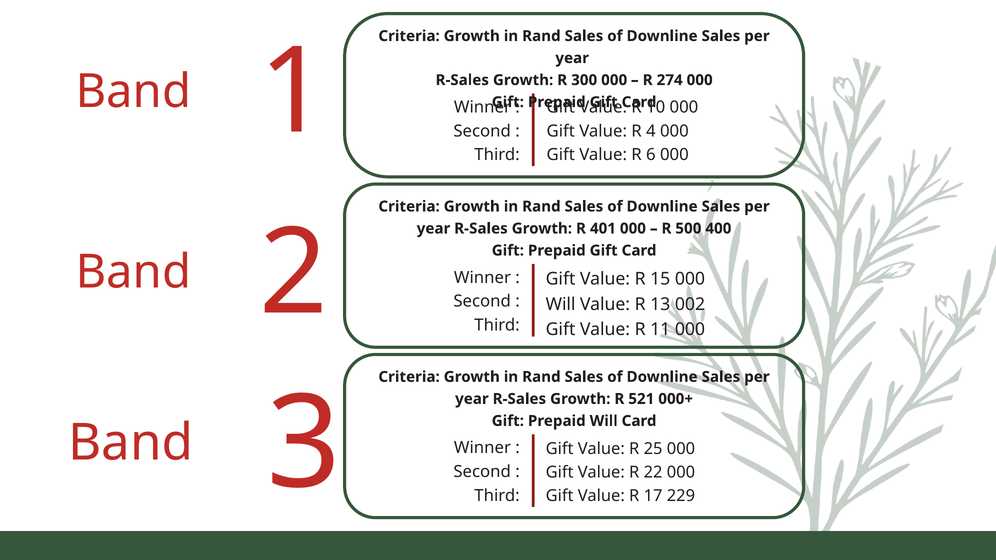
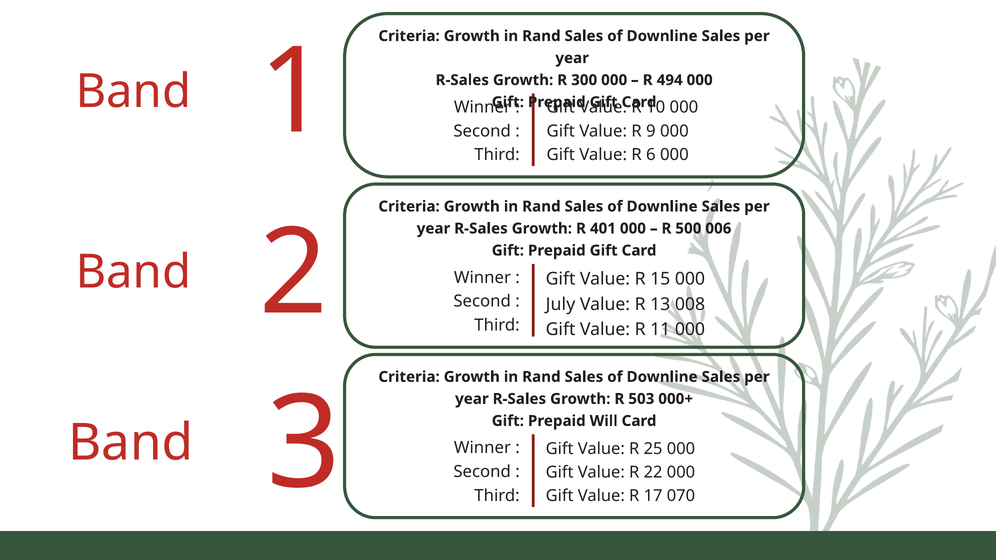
274: 274 -> 494
4: 4 -> 9
400: 400 -> 006
Will at (561, 304): Will -> July
002: 002 -> 008
521: 521 -> 503
229: 229 -> 070
